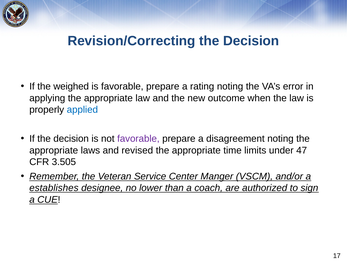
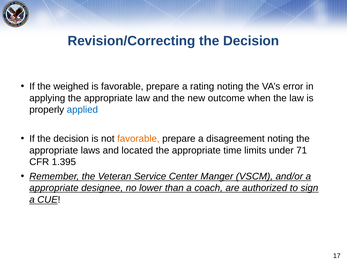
favorable at (138, 138) colour: purple -> orange
revised: revised -> located
47: 47 -> 71
3.505: 3.505 -> 1.395
establishes at (54, 188): establishes -> appropriate
